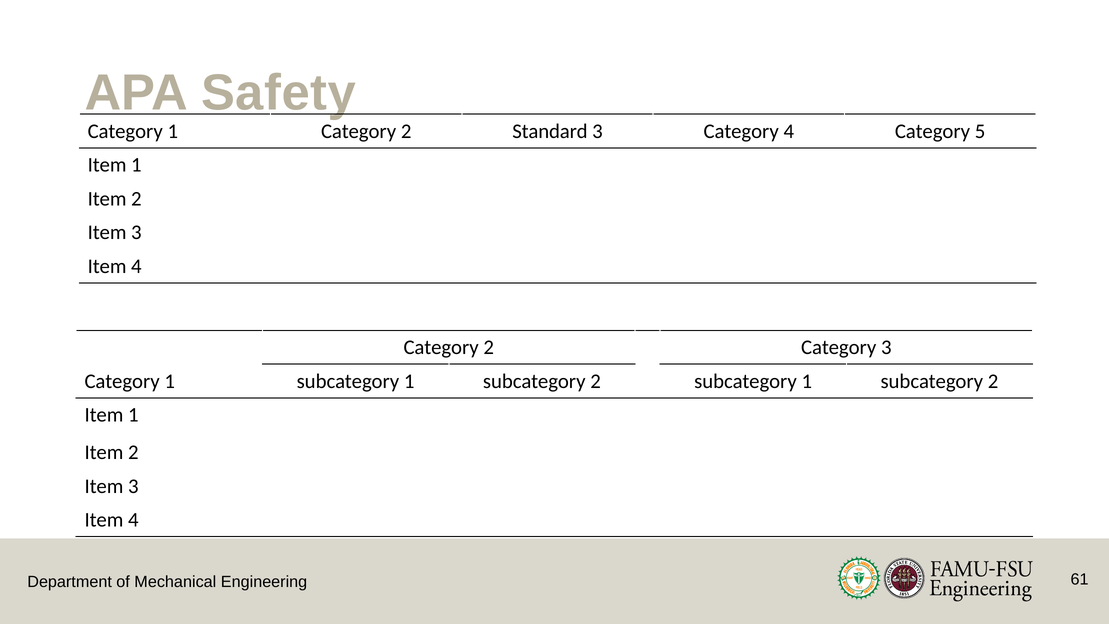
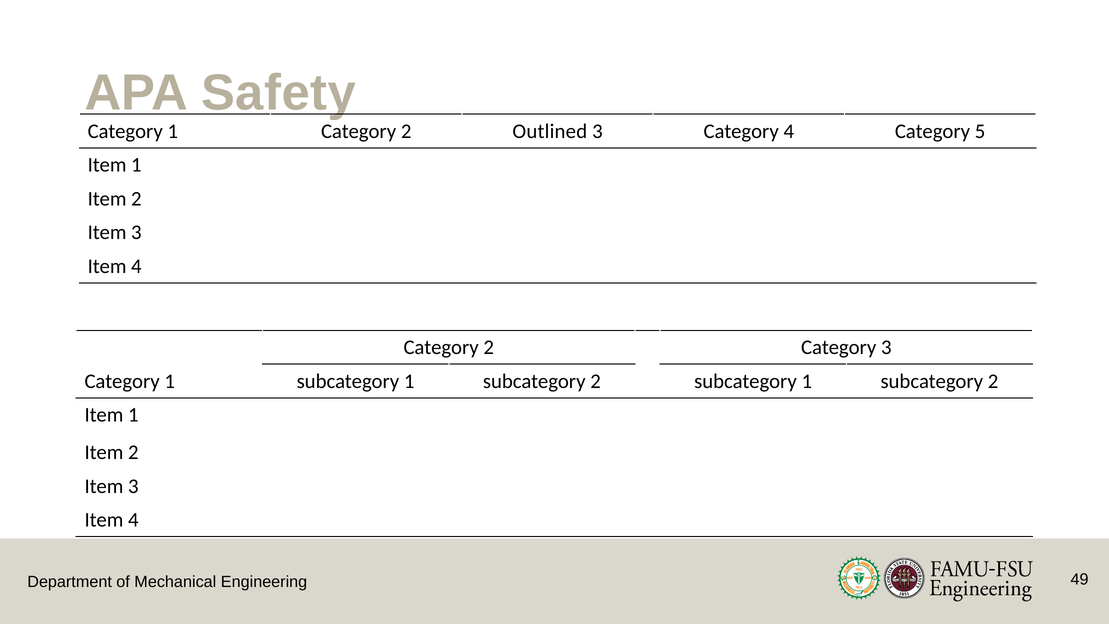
Standard: Standard -> Outlined
61: 61 -> 49
